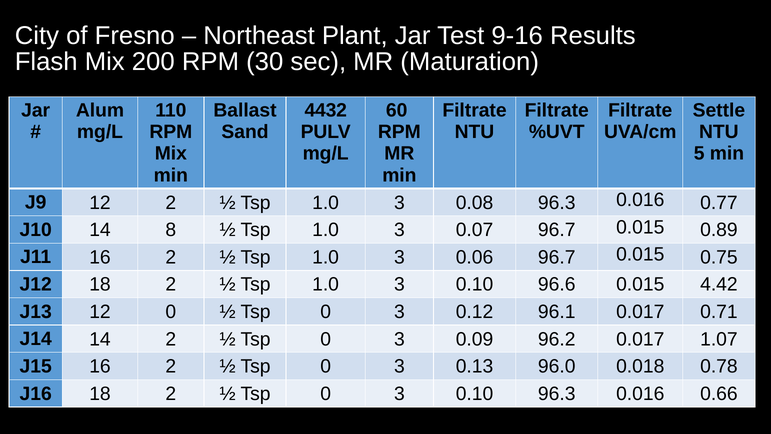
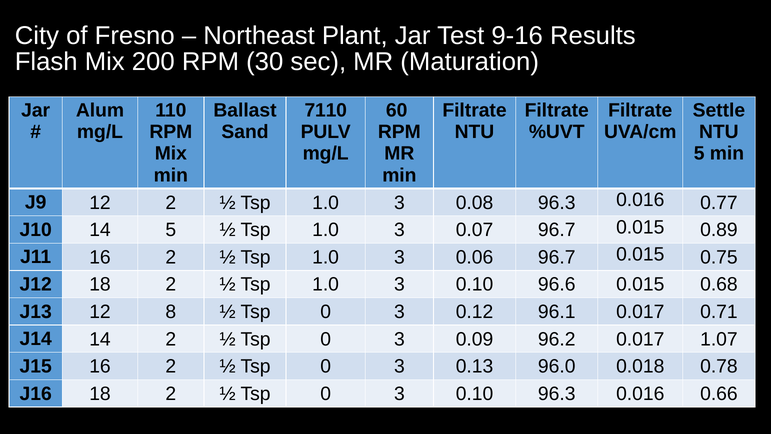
4432: 4432 -> 7110
14 8: 8 -> 5
4.42: 4.42 -> 0.68
12 0: 0 -> 8
